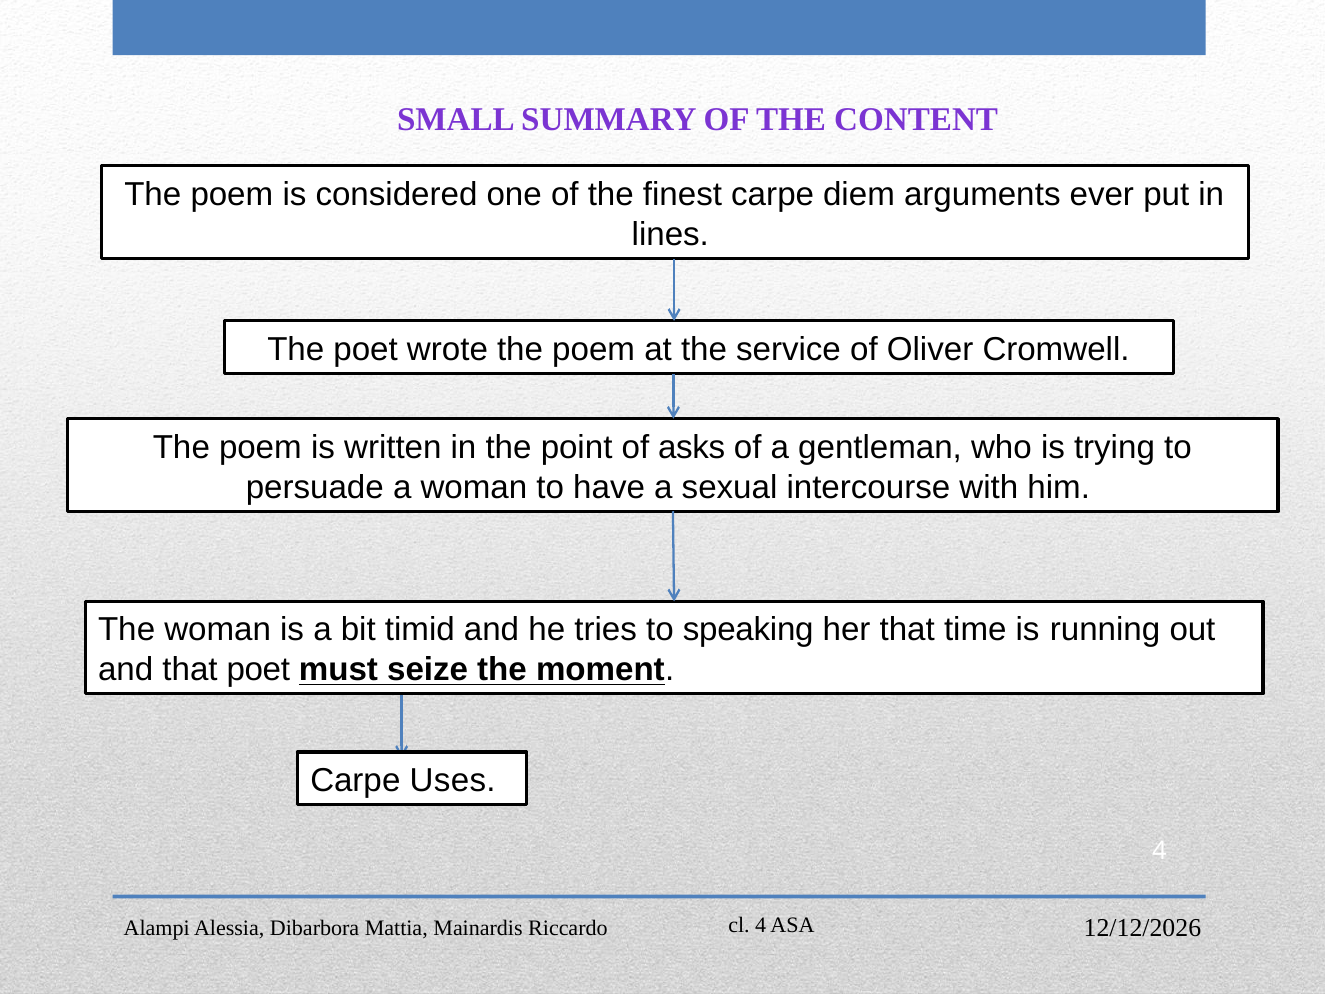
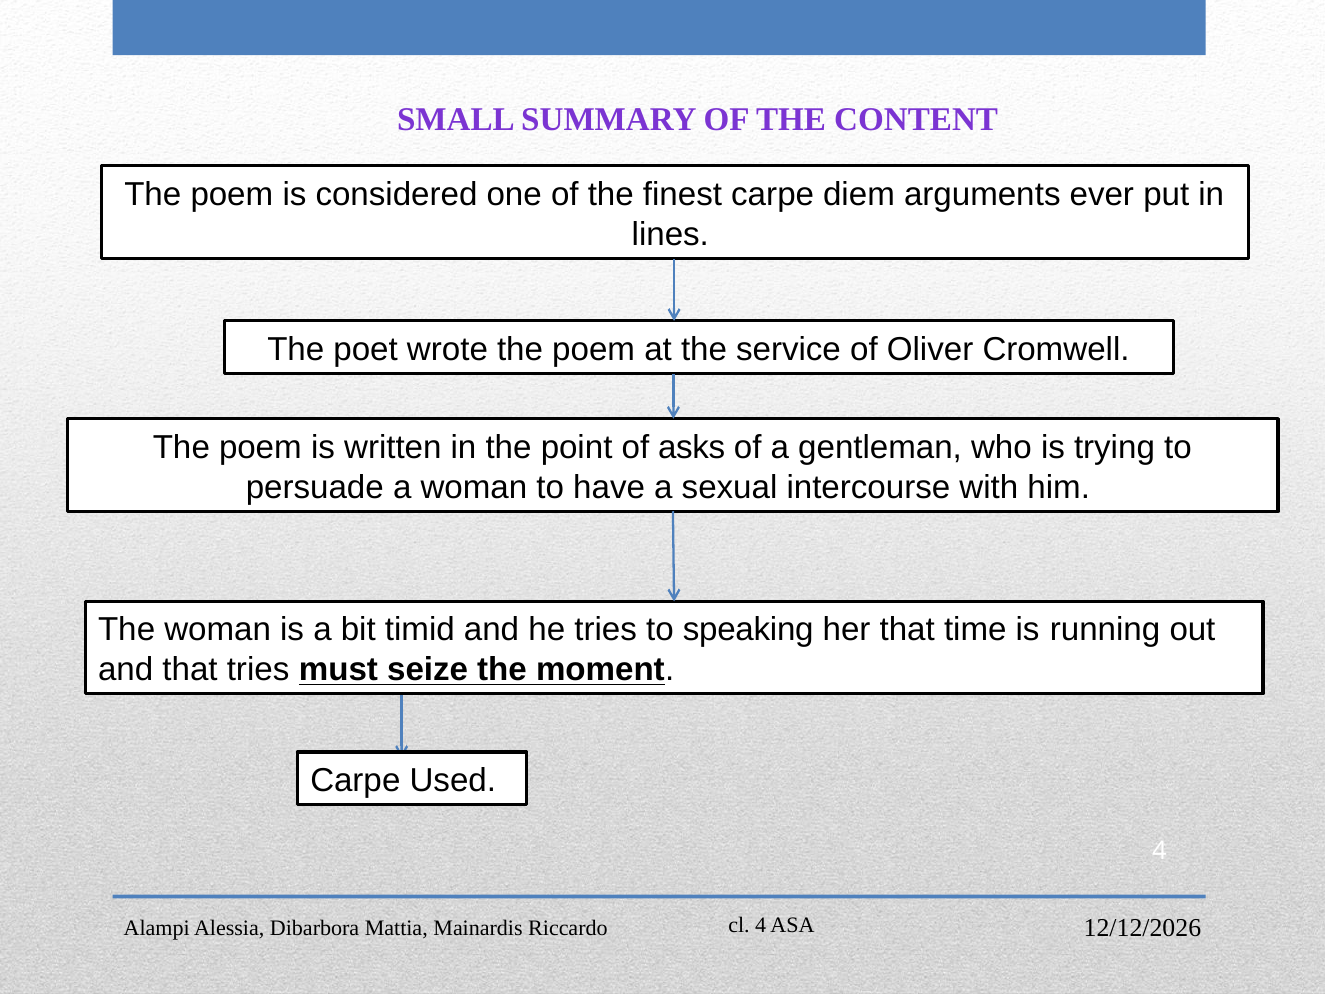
that poet: poet -> tries
Uses: Uses -> Used
